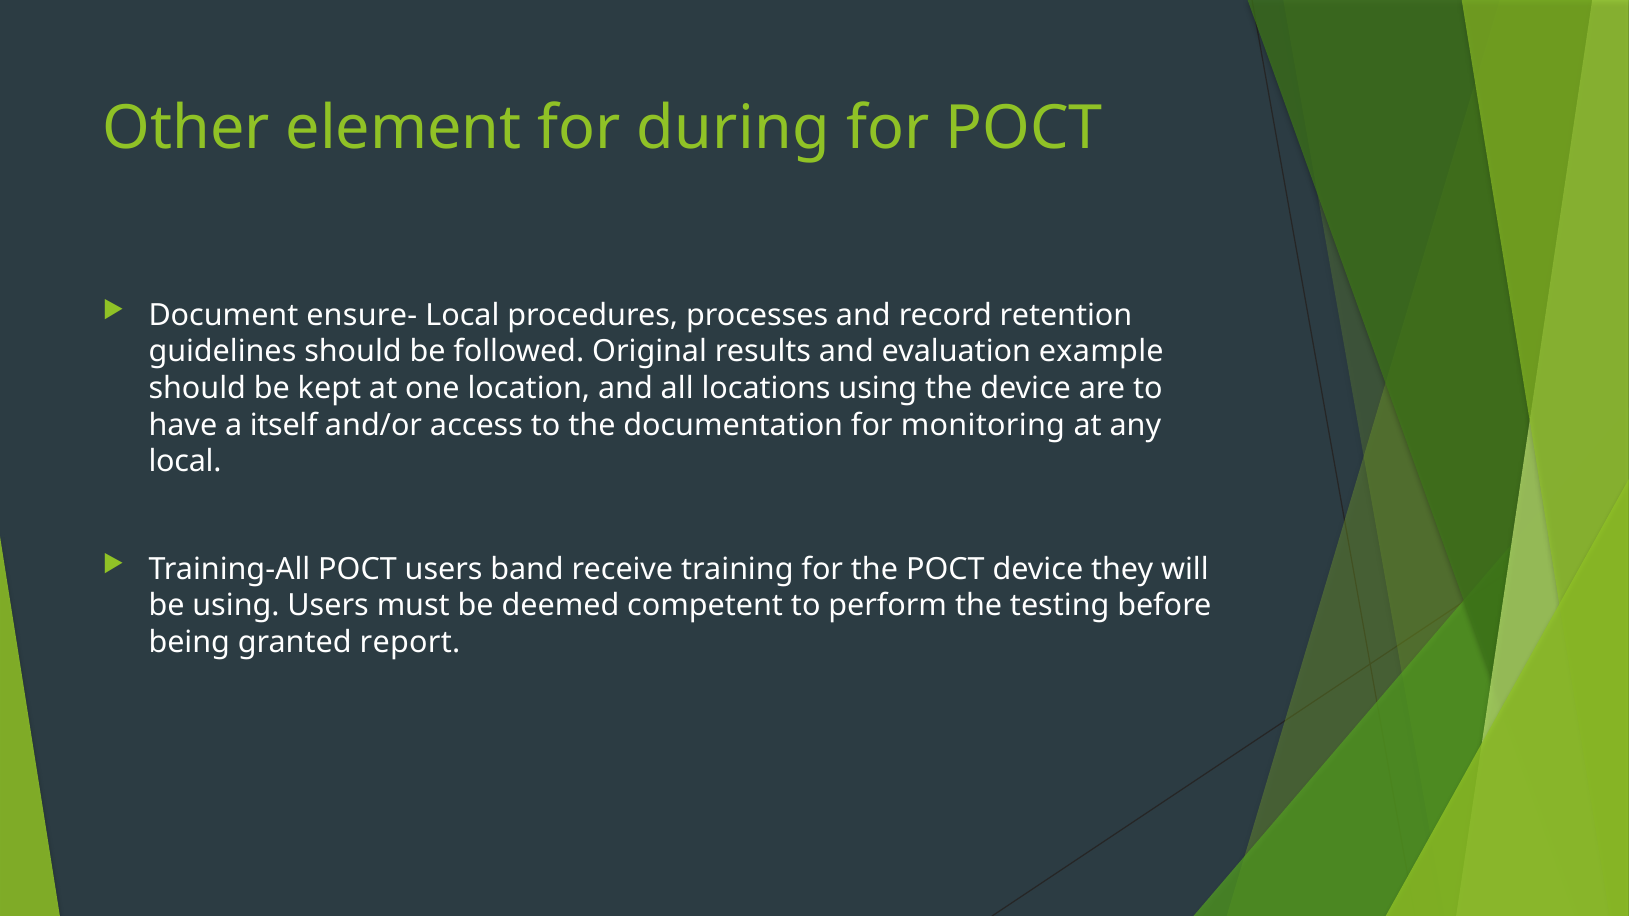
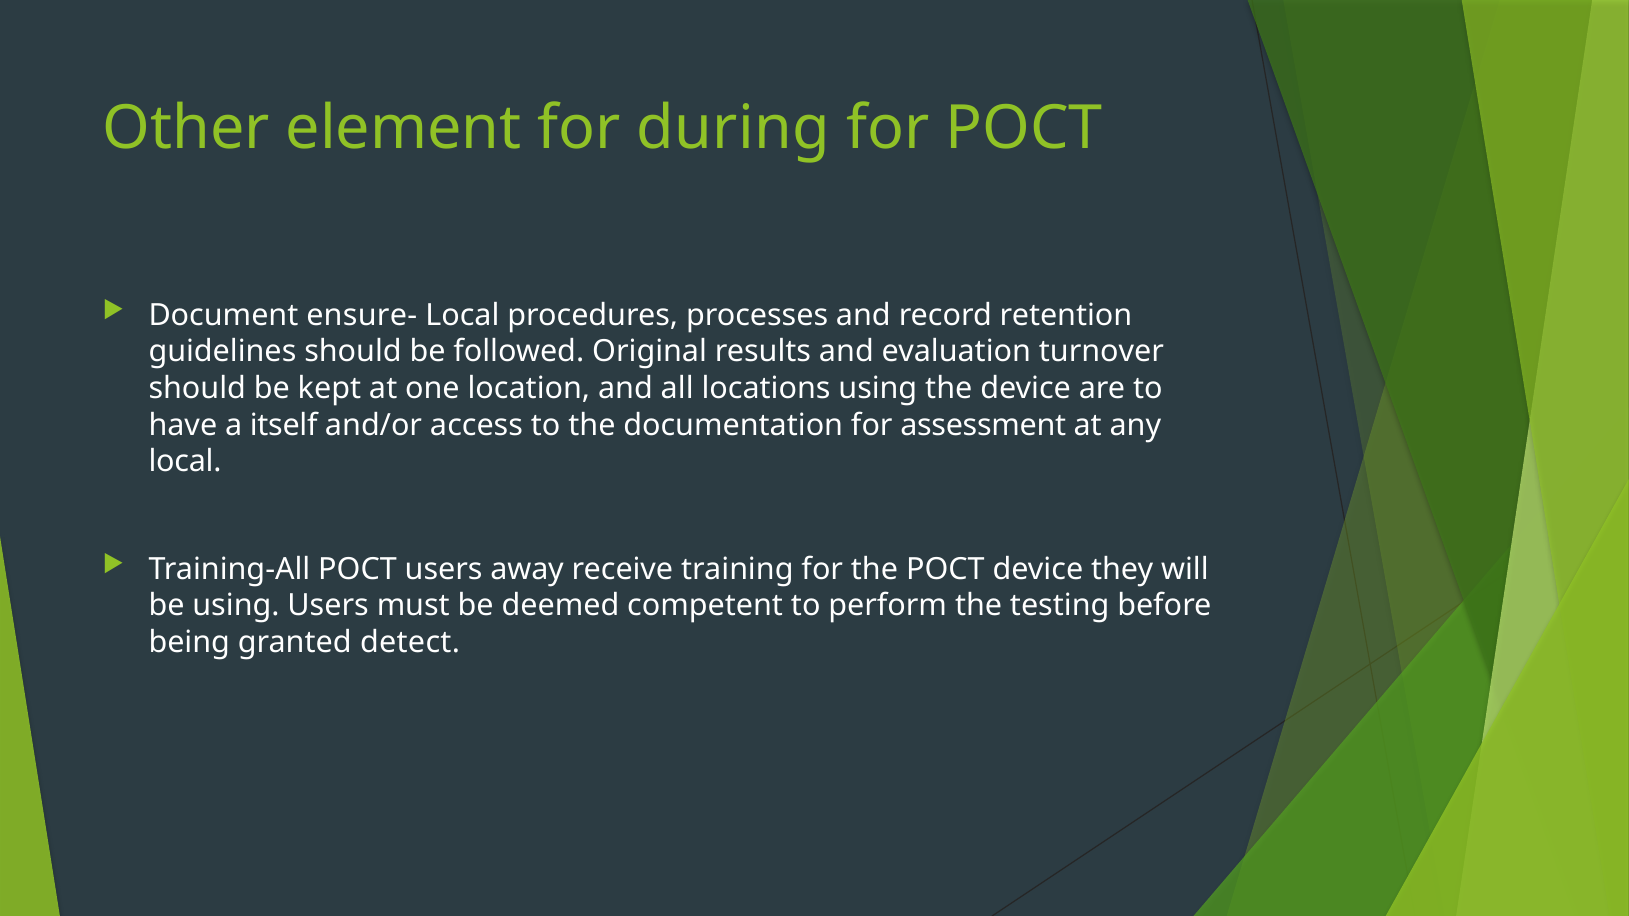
example: example -> turnover
monitoring: monitoring -> assessment
band: band -> away
report: report -> detect
